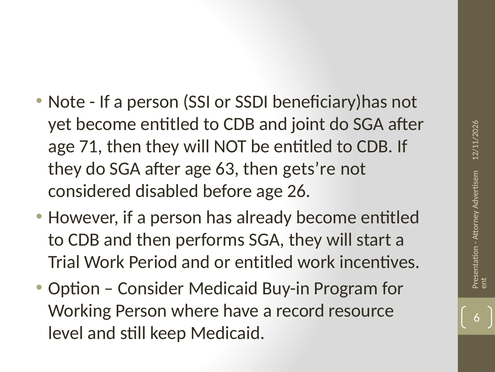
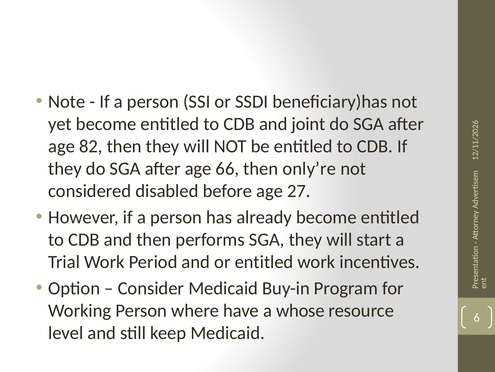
71: 71 -> 82
63: 63 -> 66
gets’re: gets’re -> only’re
26: 26 -> 27
record: record -> whose
